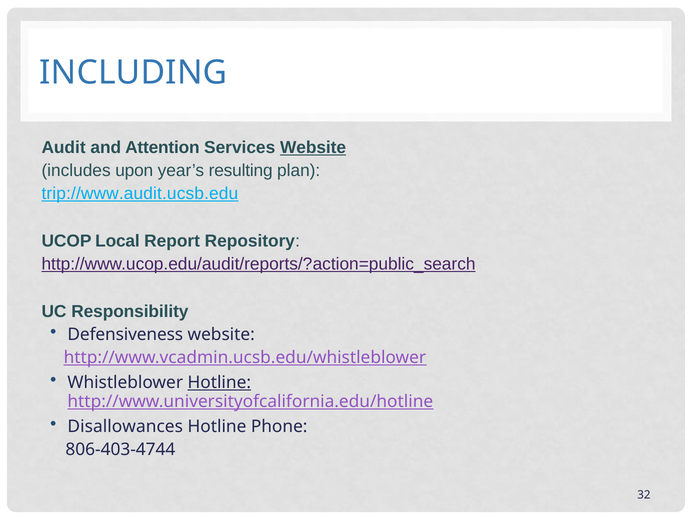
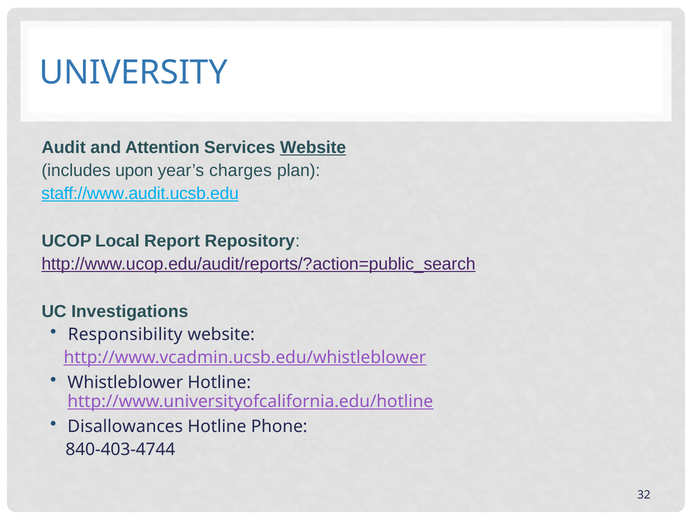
INCLUDING: INCLUDING -> UNIVERSITY
resulting: resulting -> charges
trip://www.audit.ucsb.edu: trip://www.audit.ucsb.edu -> staff://www.audit.ucsb.edu
Responsibility: Responsibility -> Investigations
Defensiveness: Defensiveness -> Responsibility
Hotline at (219, 383) underline: present -> none
806-403-4744: 806-403-4744 -> 840-403-4744
